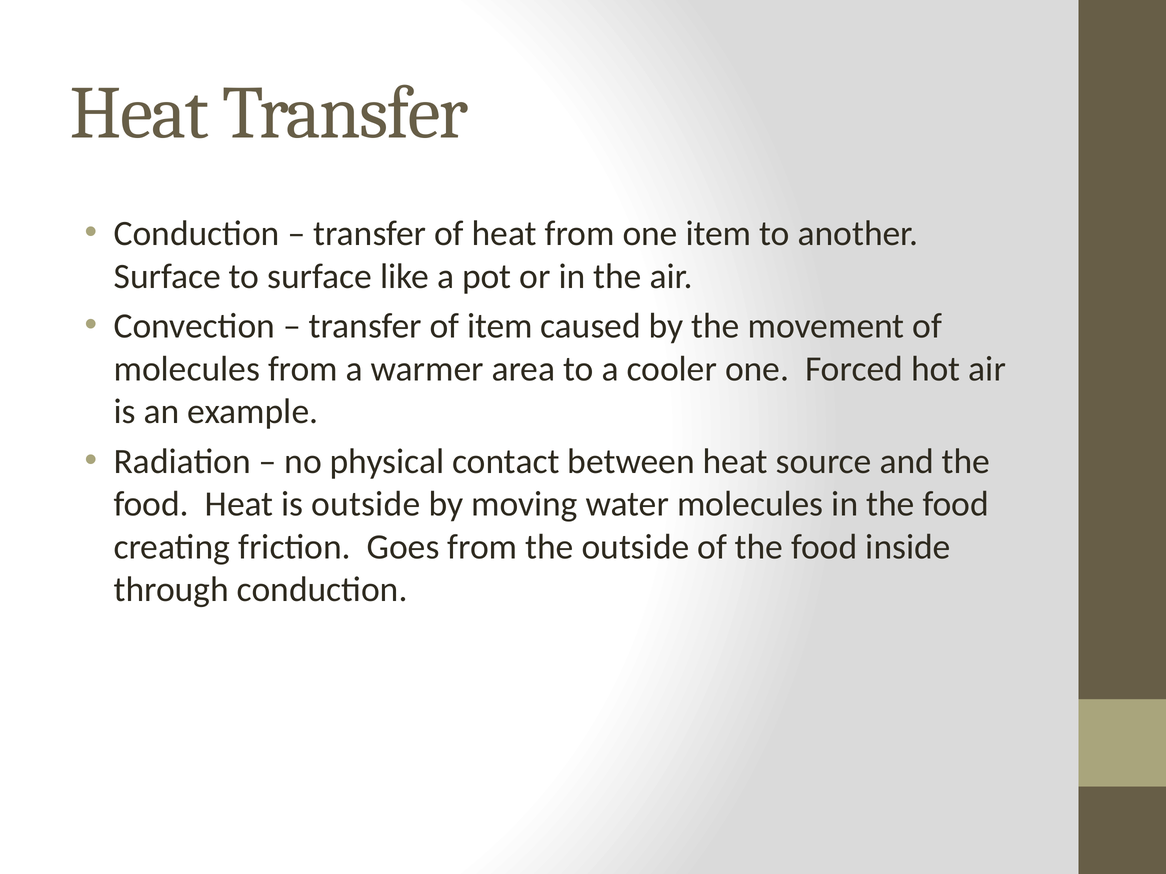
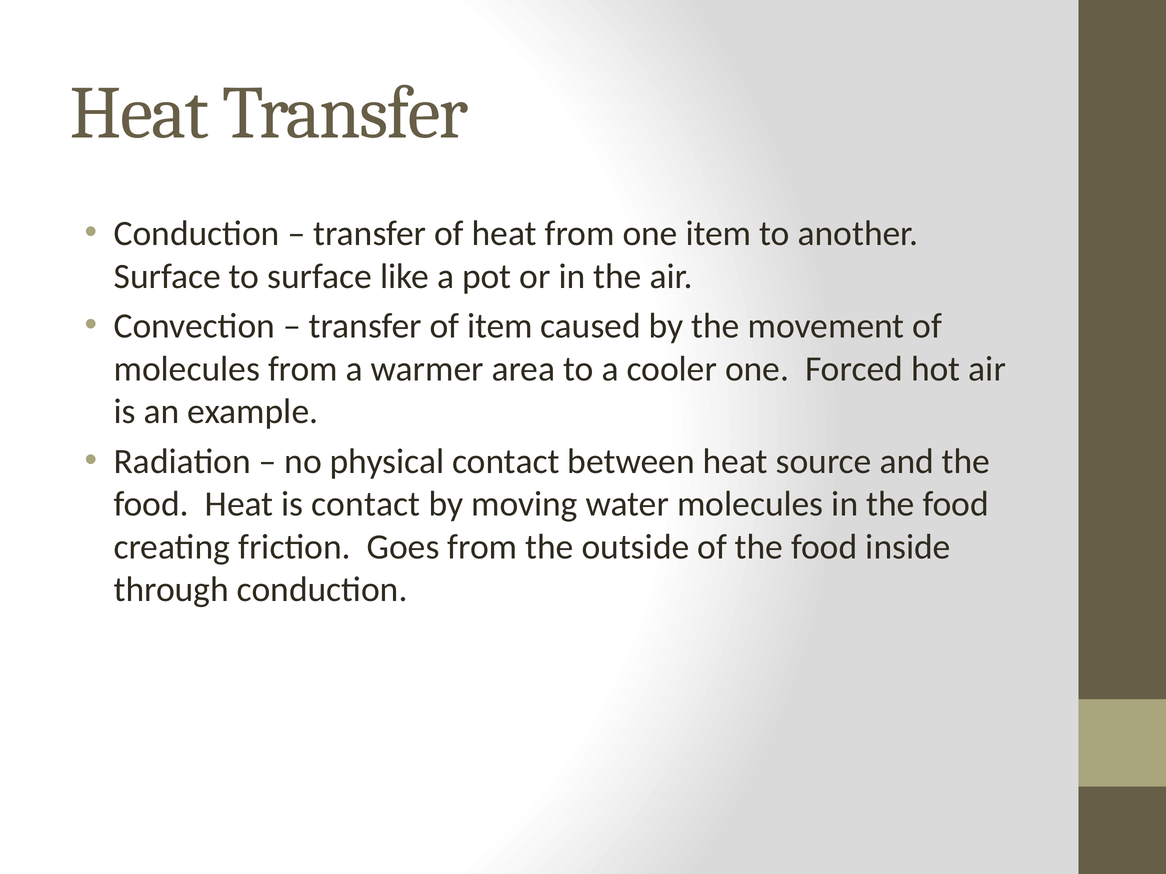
is outside: outside -> contact
